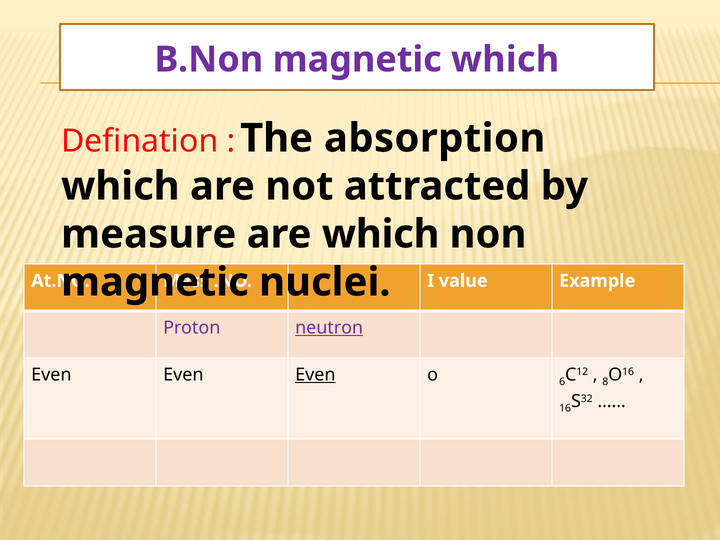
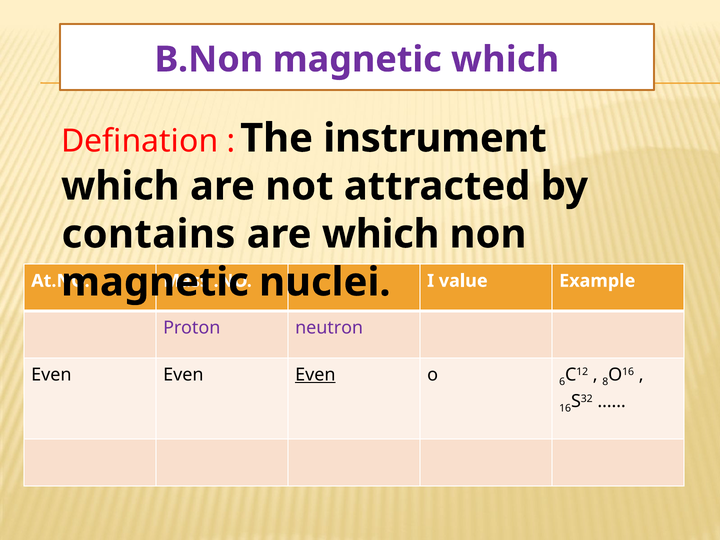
absorption: absorption -> instrument
measure: measure -> contains
neutron underline: present -> none
